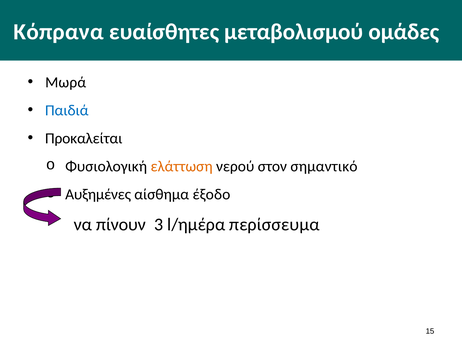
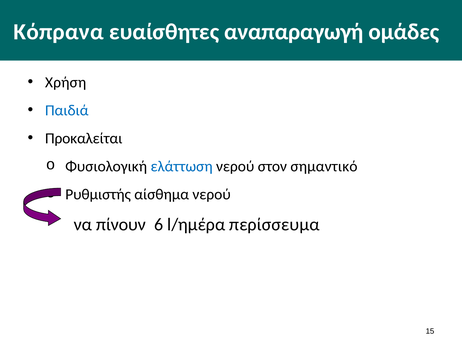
μεταβολισμού: μεταβολισμού -> αναπαραγωγή
Μωρά: Μωρά -> Χρήση
ελάττωση colour: orange -> blue
Αυξημένες: Αυξημένες -> Ρυθμιστής
αίσθημα έξοδο: έξοδο -> νερού
3: 3 -> 6
